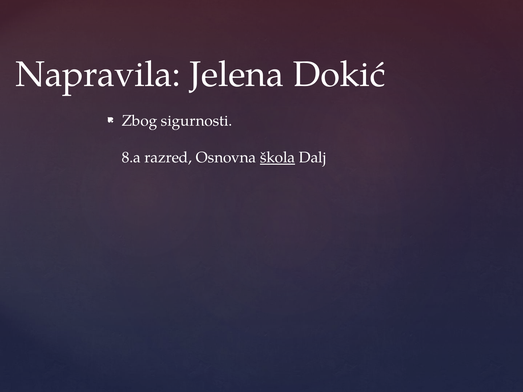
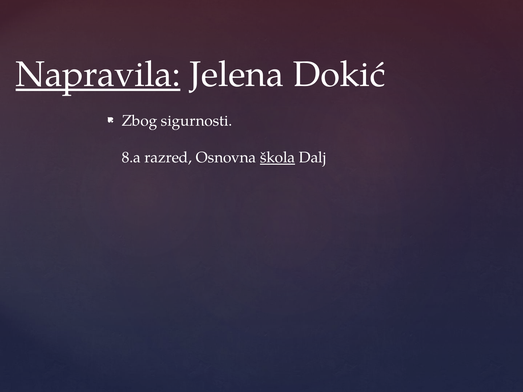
Napravila underline: none -> present
